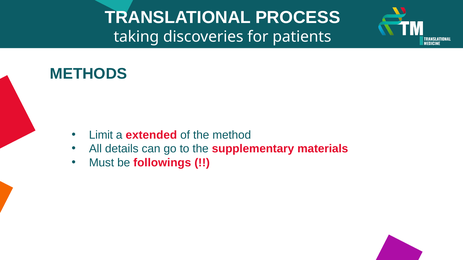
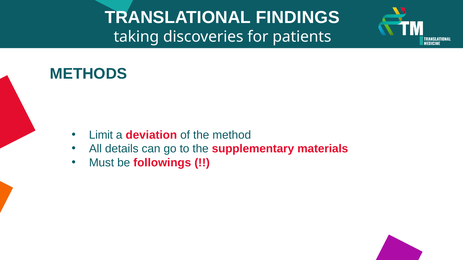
PROCESS: PROCESS -> FINDINGS
extended: extended -> deviation
